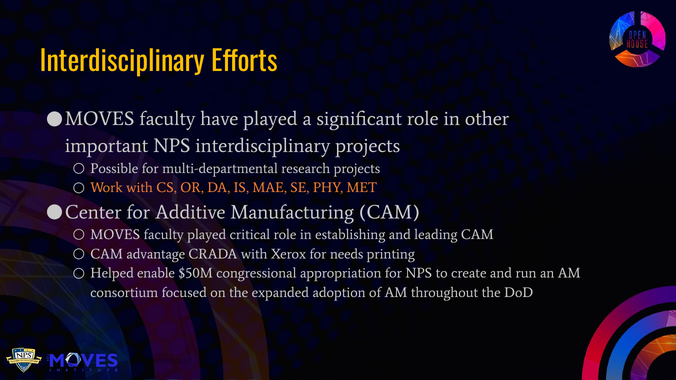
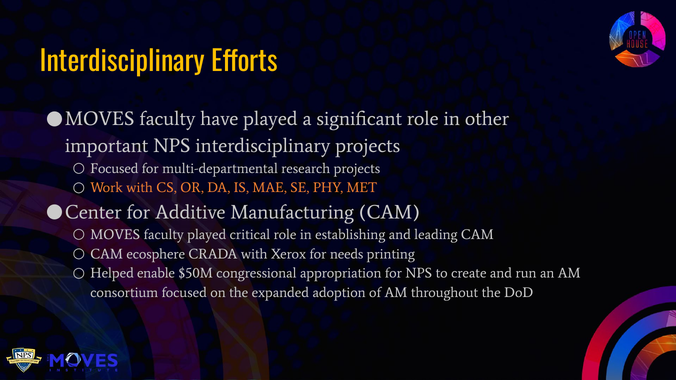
Possible at (114, 169): Possible -> Focused
advantage: advantage -> ecosphere
